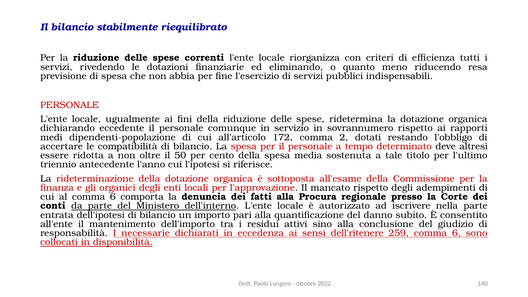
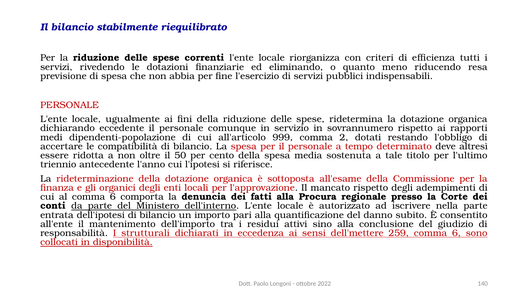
172: 172 -> 999
necessarie: necessarie -> strutturali
dell'ritenere: dell'ritenere -> dell'mettere
